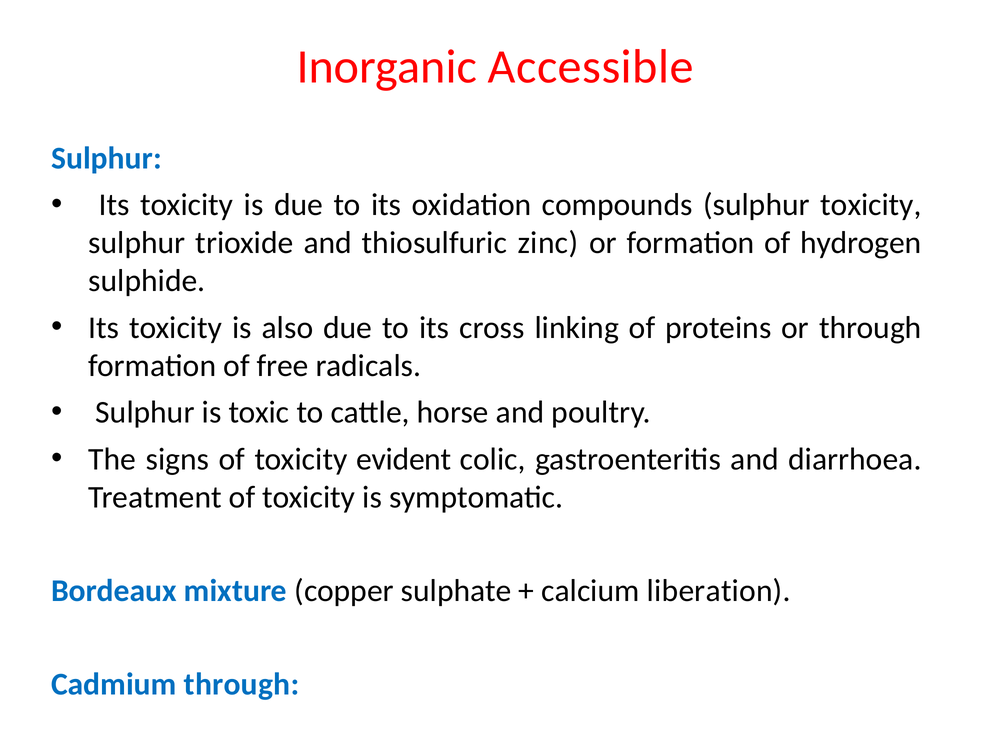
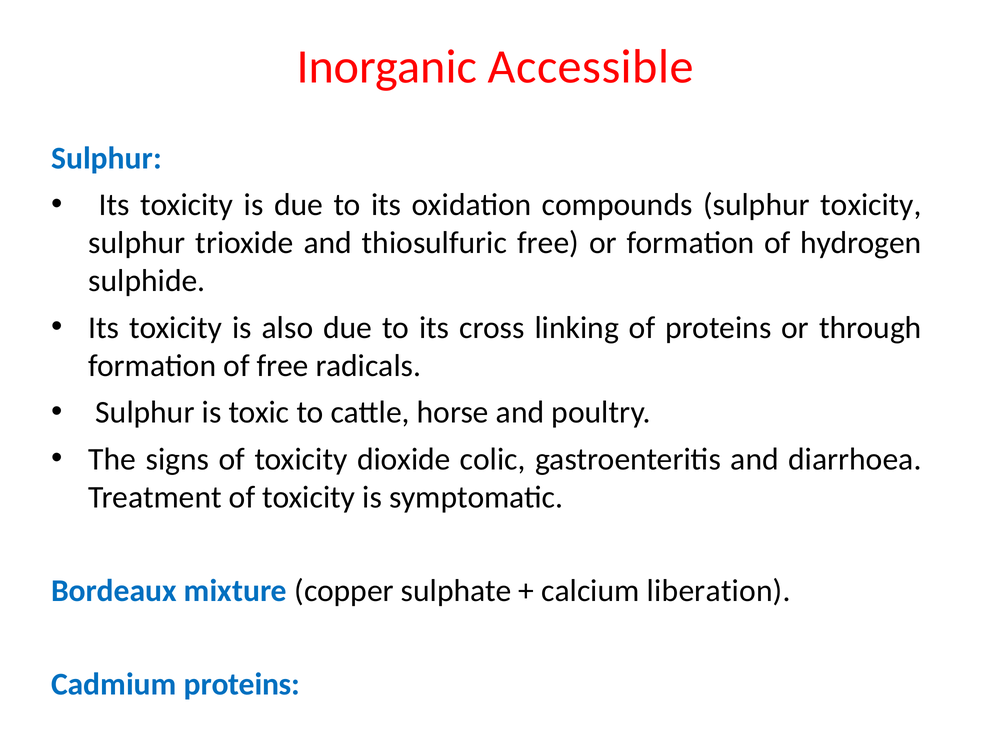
thiosulfuric zinc: zinc -> free
evident: evident -> dioxide
Cadmium through: through -> proteins
